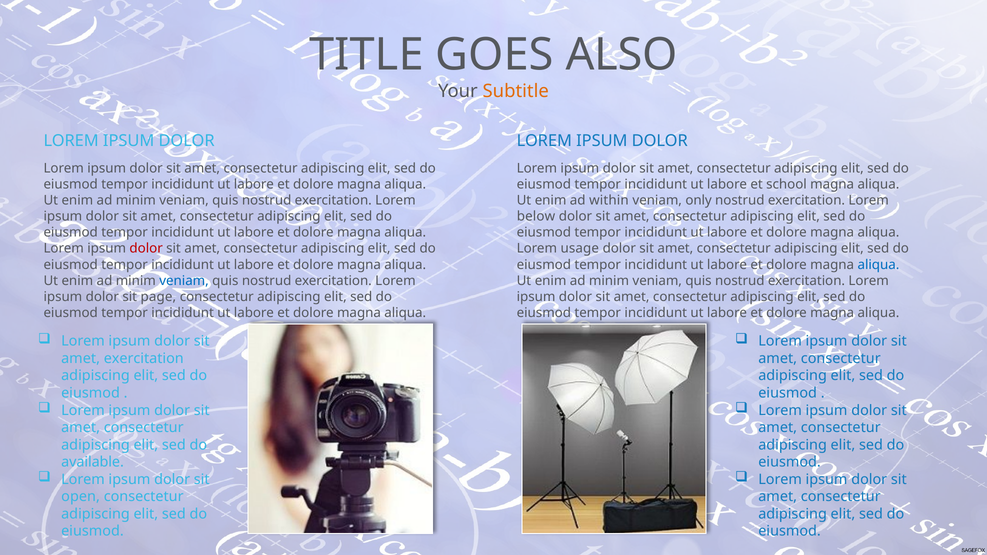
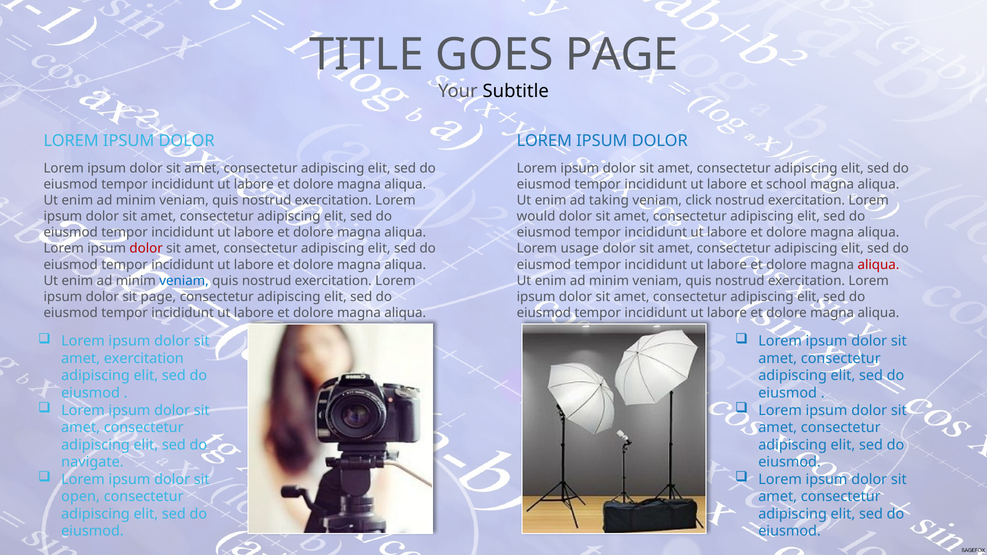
GOES ALSO: ALSO -> PAGE
Subtitle colour: orange -> black
within: within -> taking
only: only -> click
below: below -> would
aliqua at (878, 265) colour: blue -> red
available: available -> navigate
